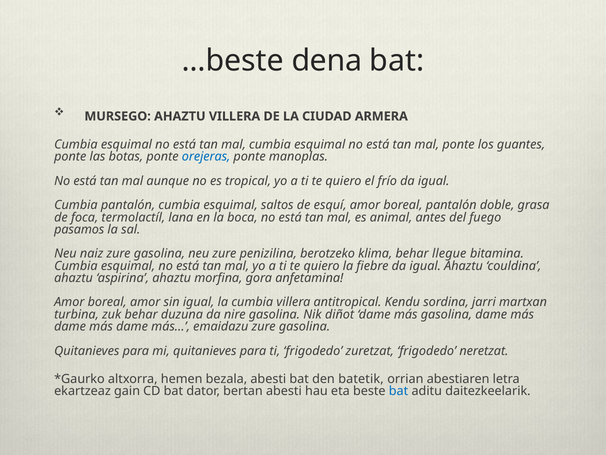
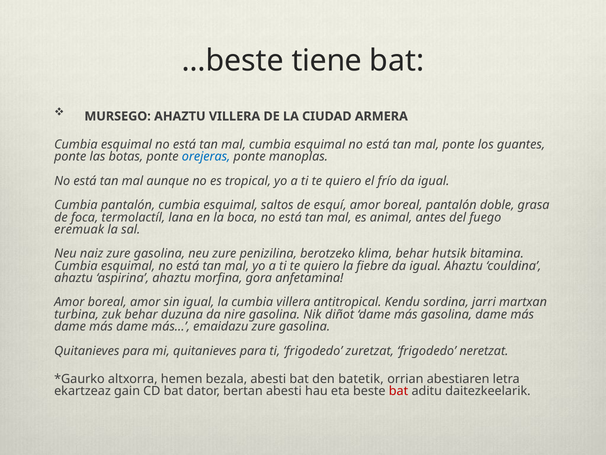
dena: dena -> tiene
pasamos: pasamos -> eremuak
llegue: llegue -> hutsik
bat at (399, 391) colour: blue -> red
